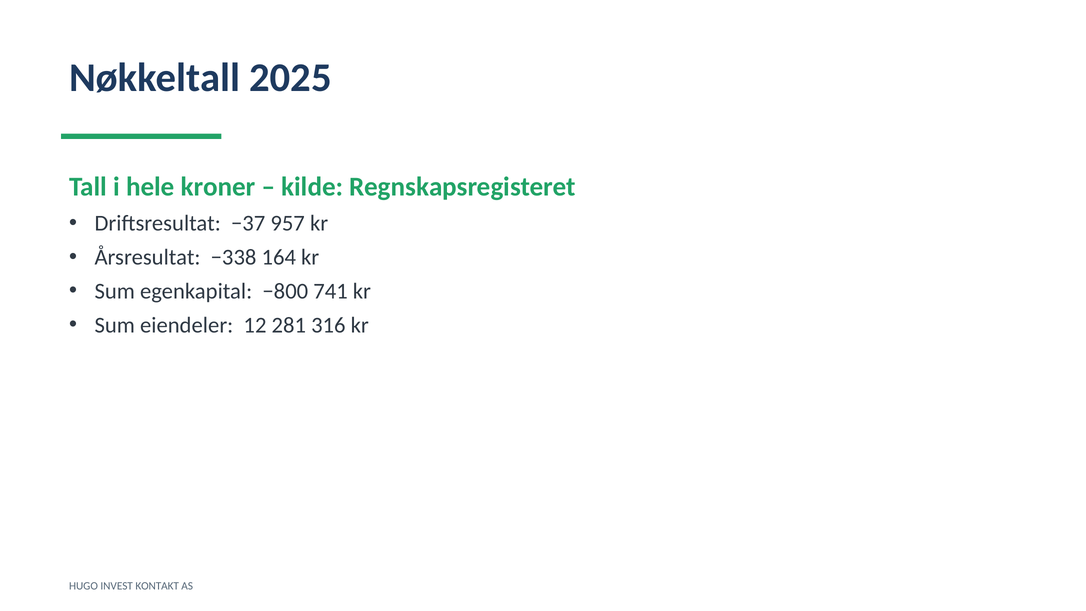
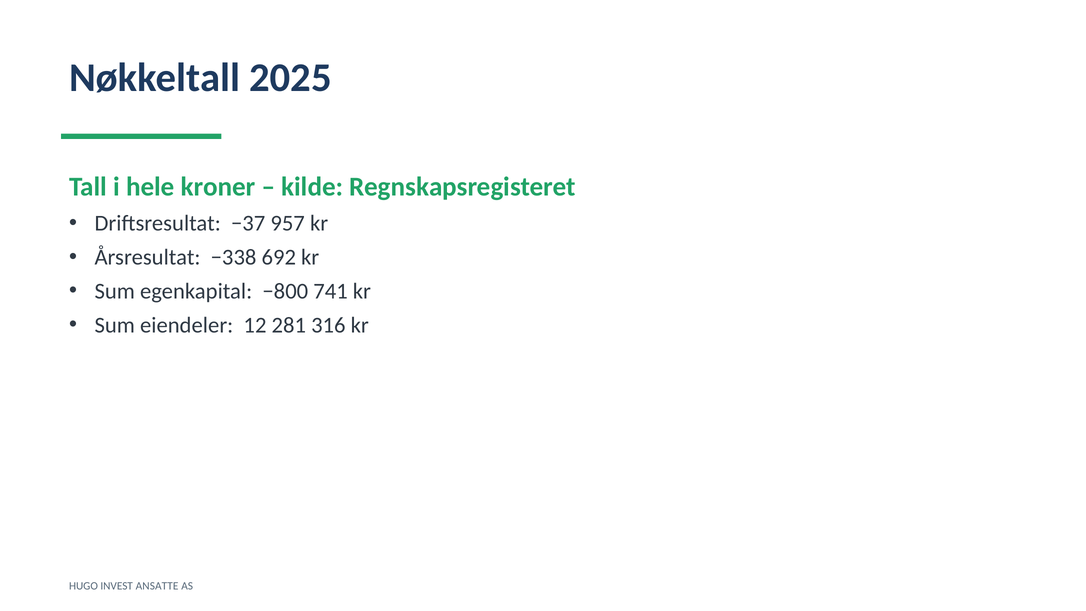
164: 164 -> 692
KONTAKT: KONTAKT -> ANSATTE
